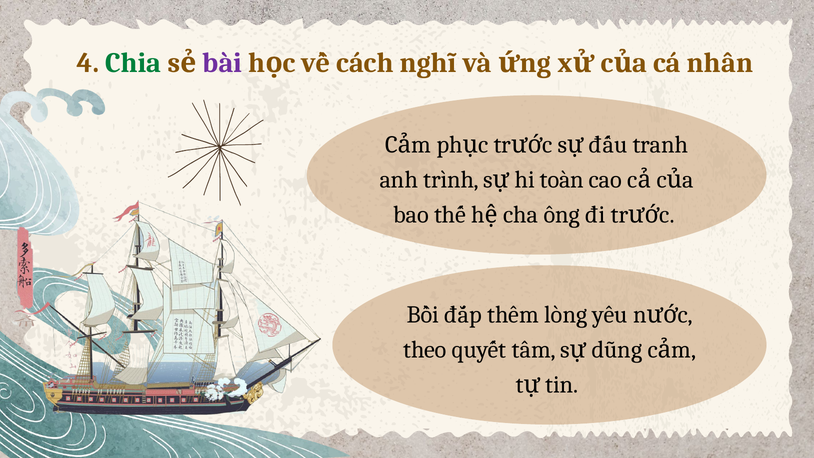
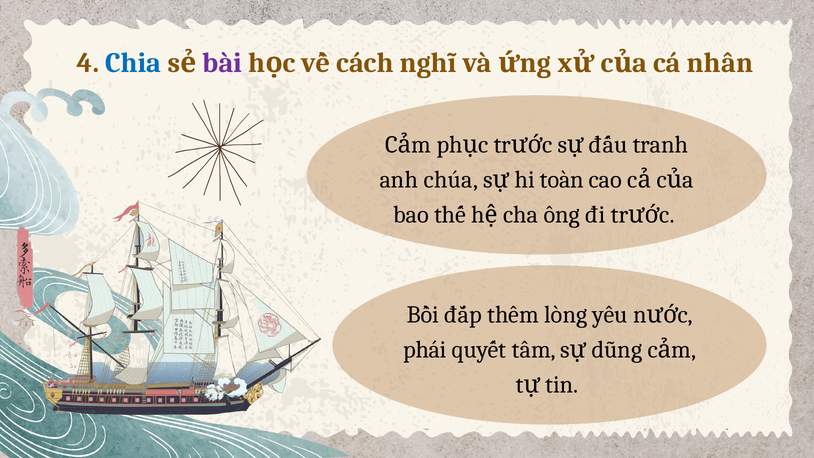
Chia colour: green -> blue
trình: trình -> chúa
theo: theo -> phái
